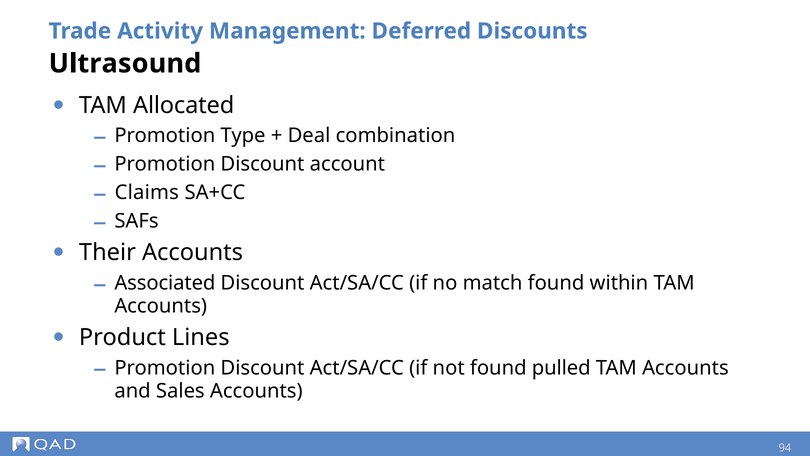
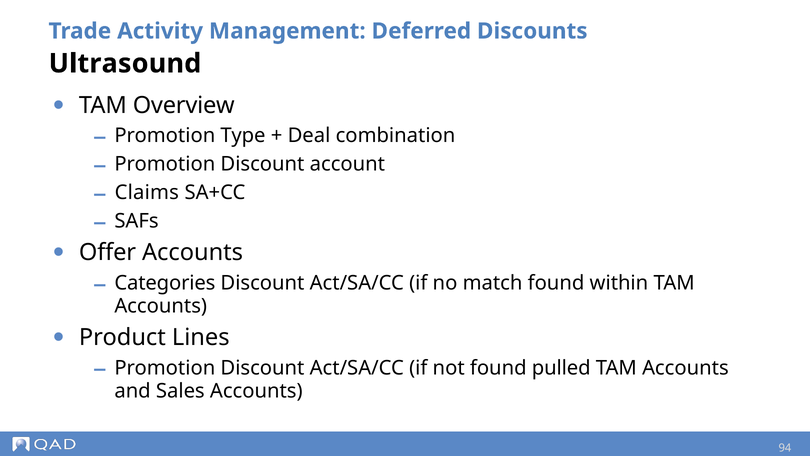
Allocated: Allocated -> Overview
Their: Their -> Offer
Associated: Associated -> Categories
